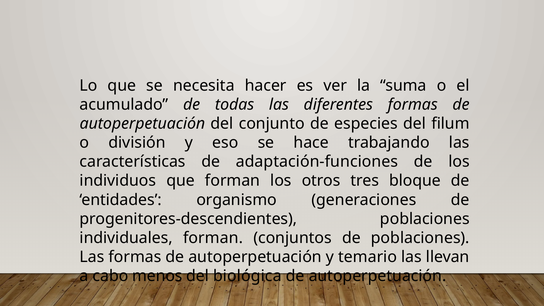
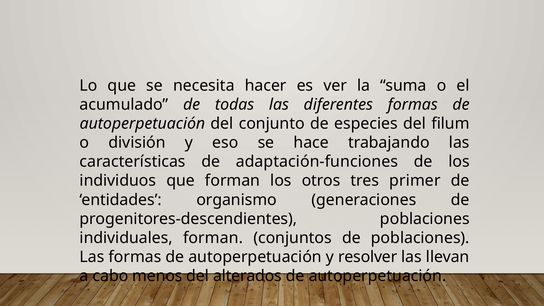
bloque: bloque -> primer
temario: temario -> resolver
biológica: biológica -> alterados
